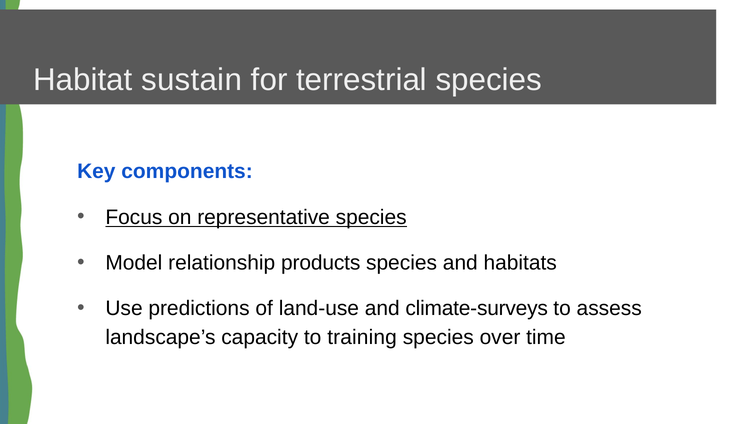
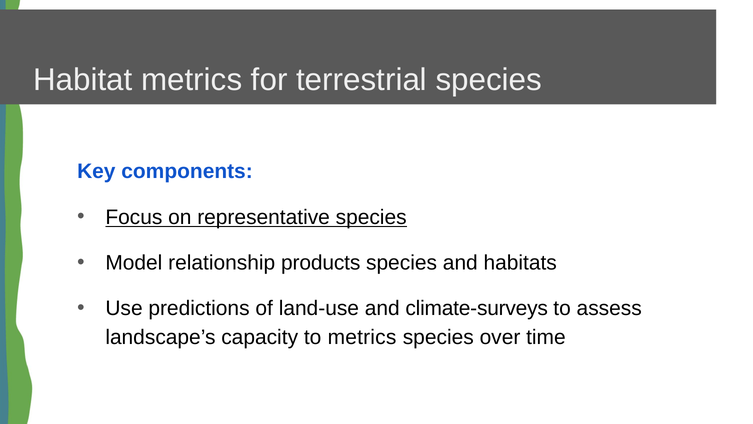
Habitat sustain: sustain -> metrics
to training: training -> metrics
